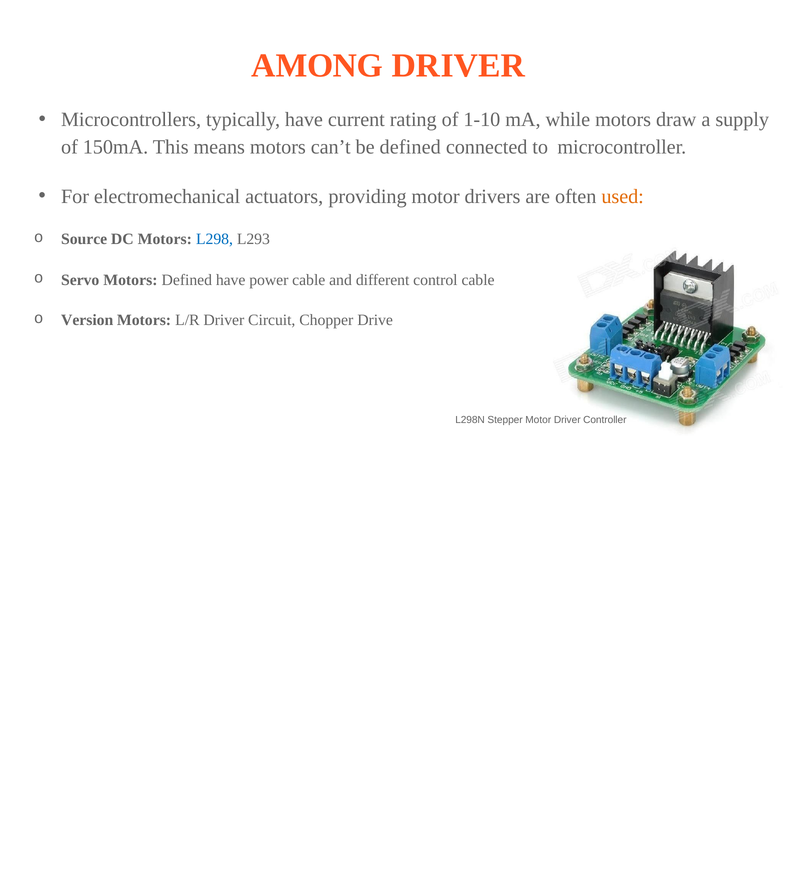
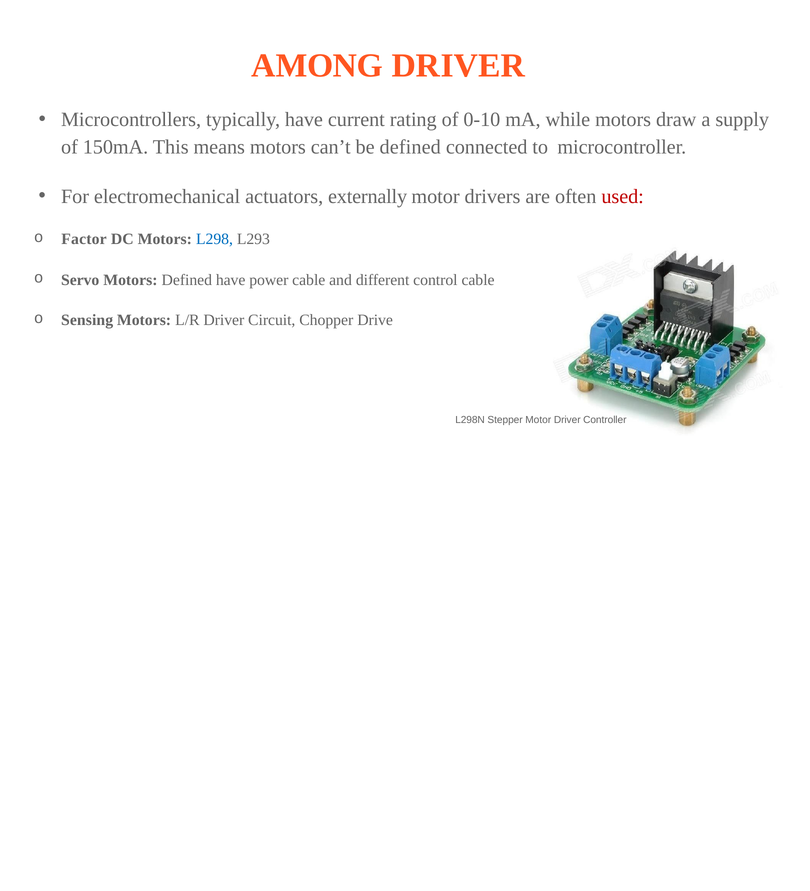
1-10: 1-10 -> 0-10
providing: providing -> externally
used colour: orange -> red
Source: Source -> Factor
Version: Version -> Sensing
